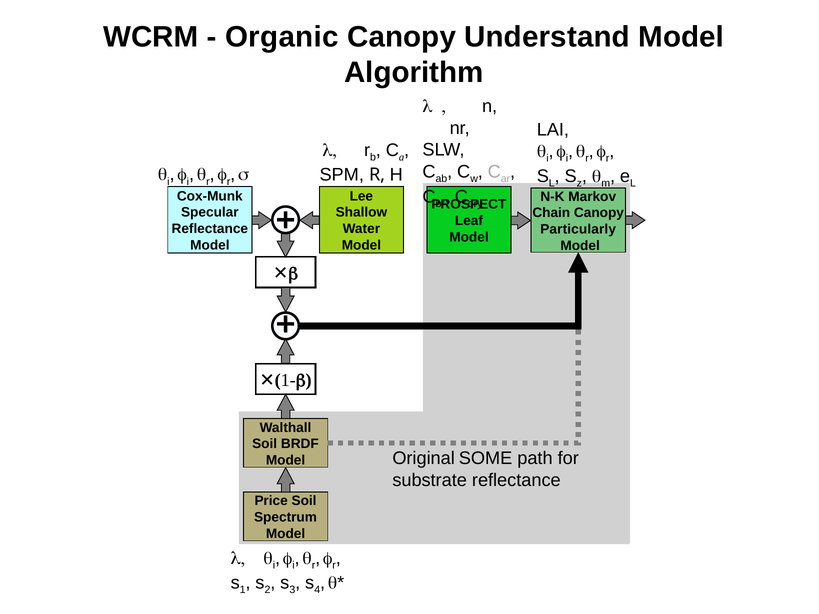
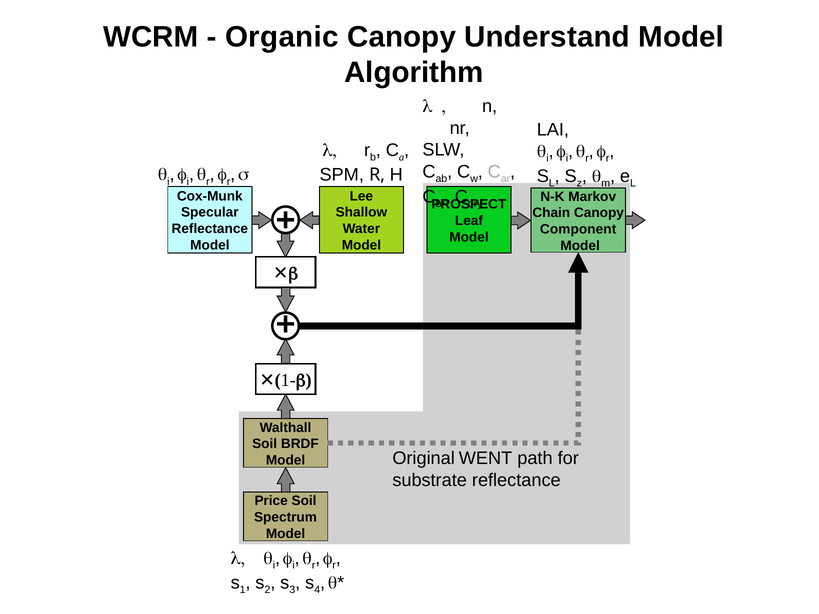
Particularly: Particularly -> Component
SOME: SOME -> WENT
